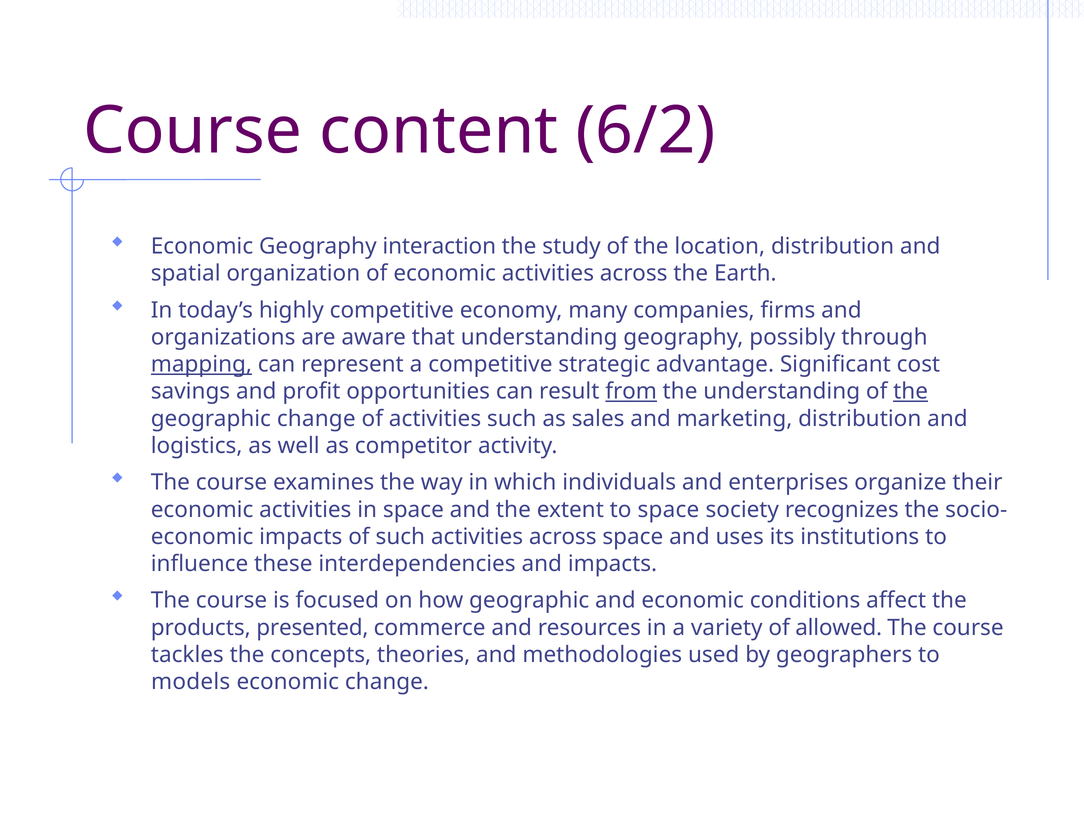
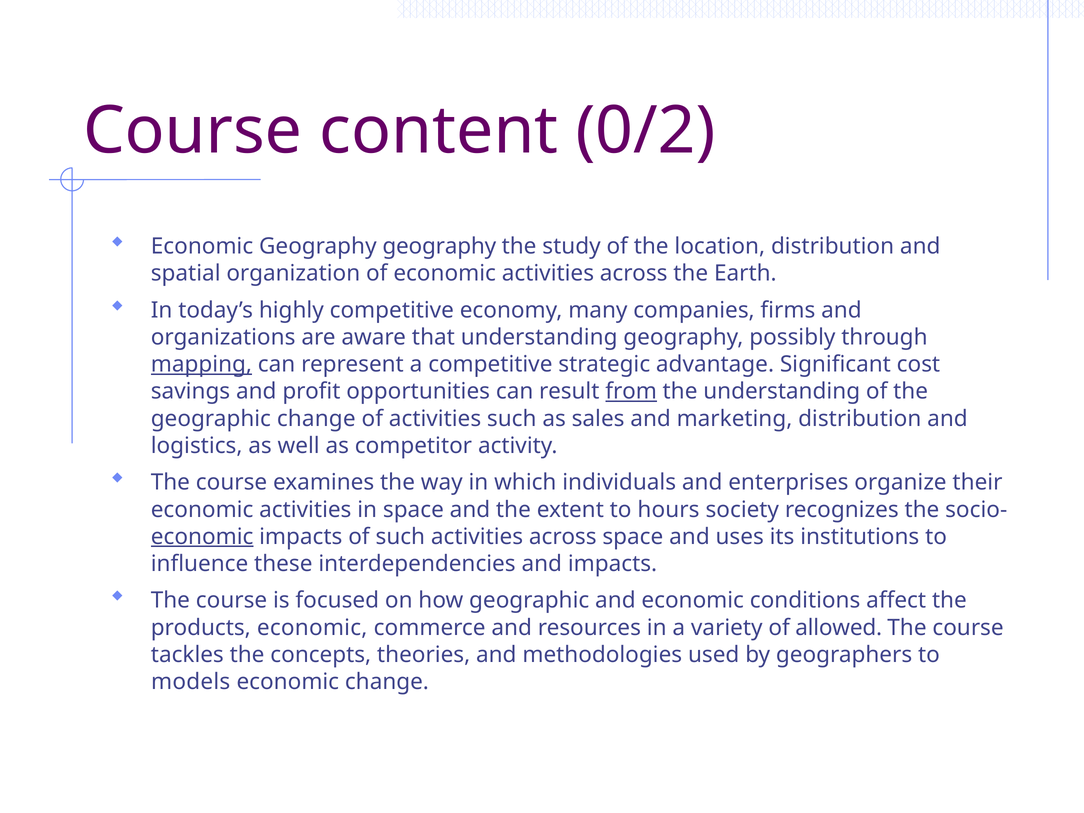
6/2: 6/2 -> 0/2
Geography interaction: interaction -> geography
the at (911, 392) underline: present -> none
to space: space -> hours
economic at (202, 537) underline: none -> present
products presented: presented -> economic
